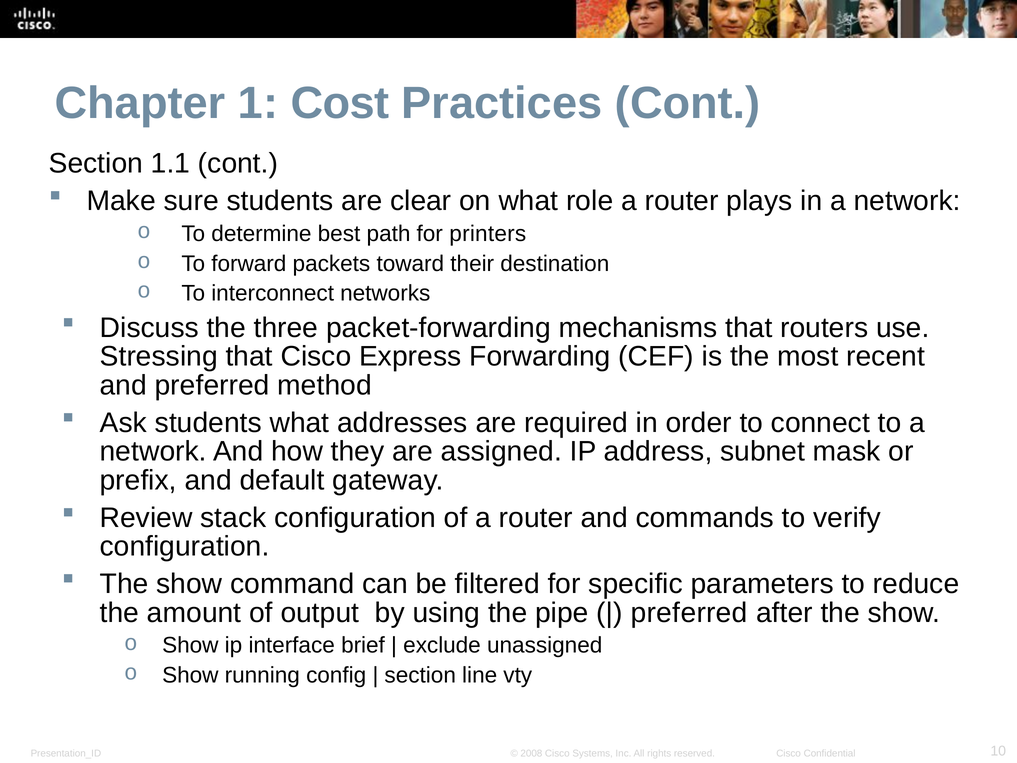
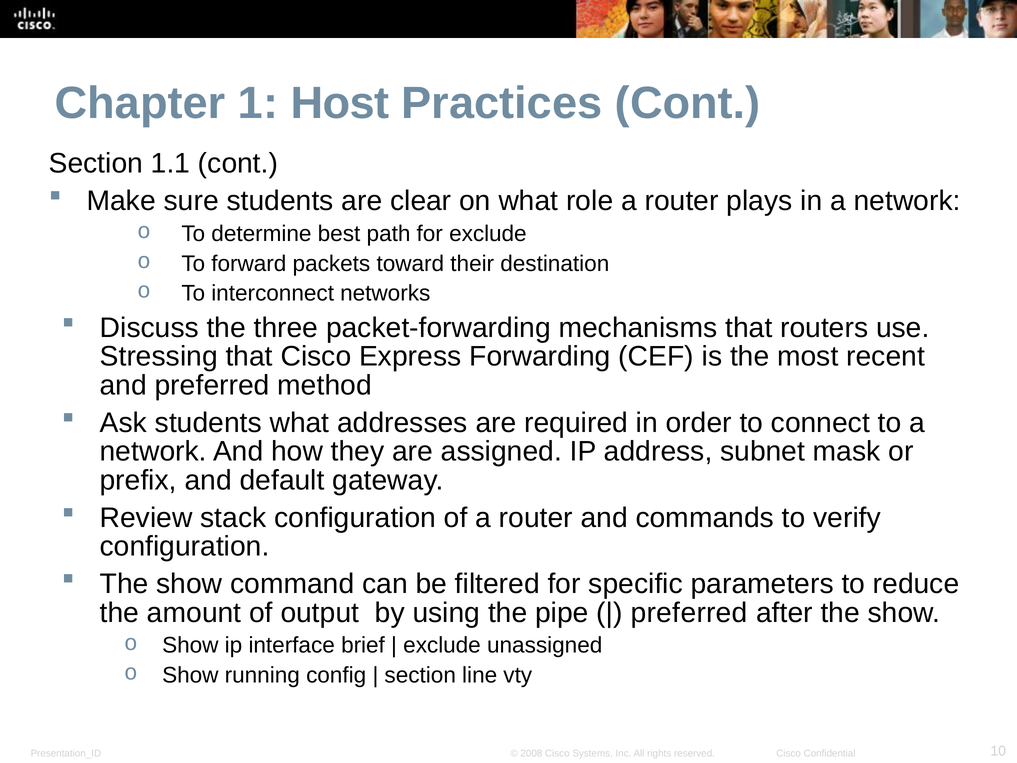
Cost: Cost -> Host
for printers: printers -> exclude
